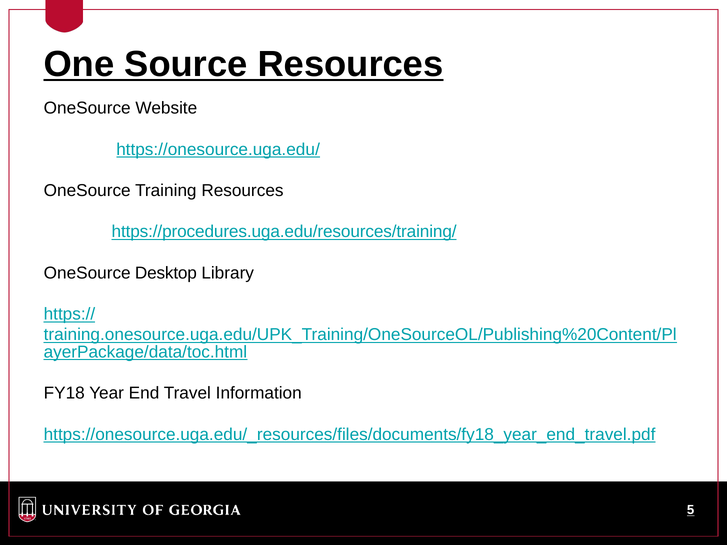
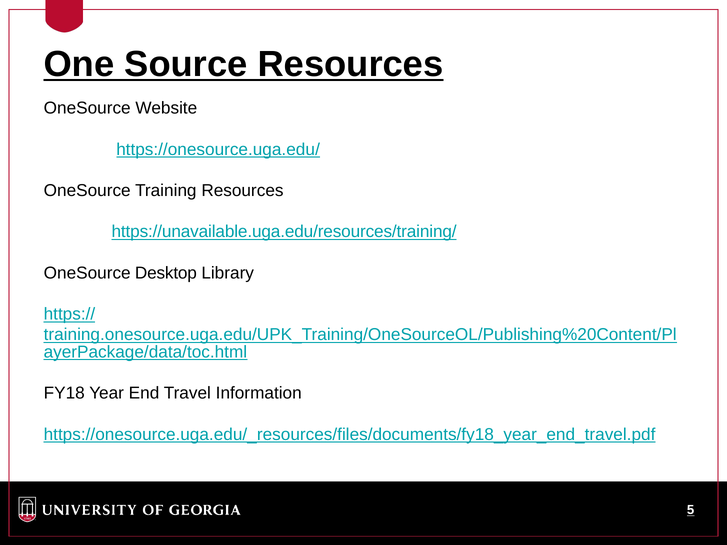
https://procedures.uga.edu/resources/training/: https://procedures.uga.edu/resources/training/ -> https://unavailable.uga.edu/resources/training/
